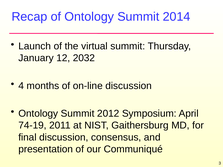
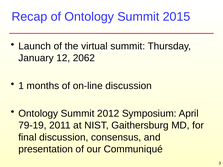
2014: 2014 -> 2015
2032: 2032 -> 2062
4: 4 -> 1
74-19: 74-19 -> 79-19
